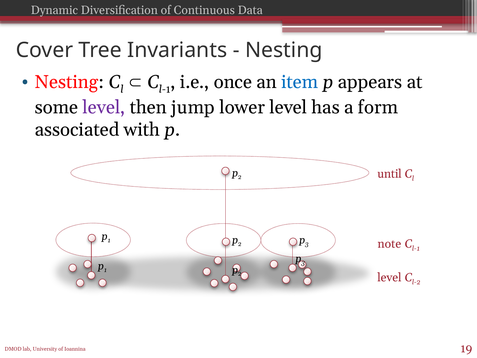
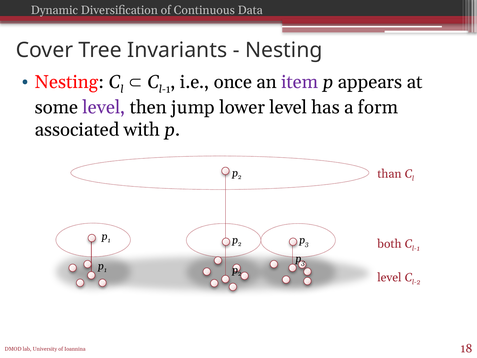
item colour: blue -> purple
until: until -> than
note: note -> both
19: 19 -> 18
